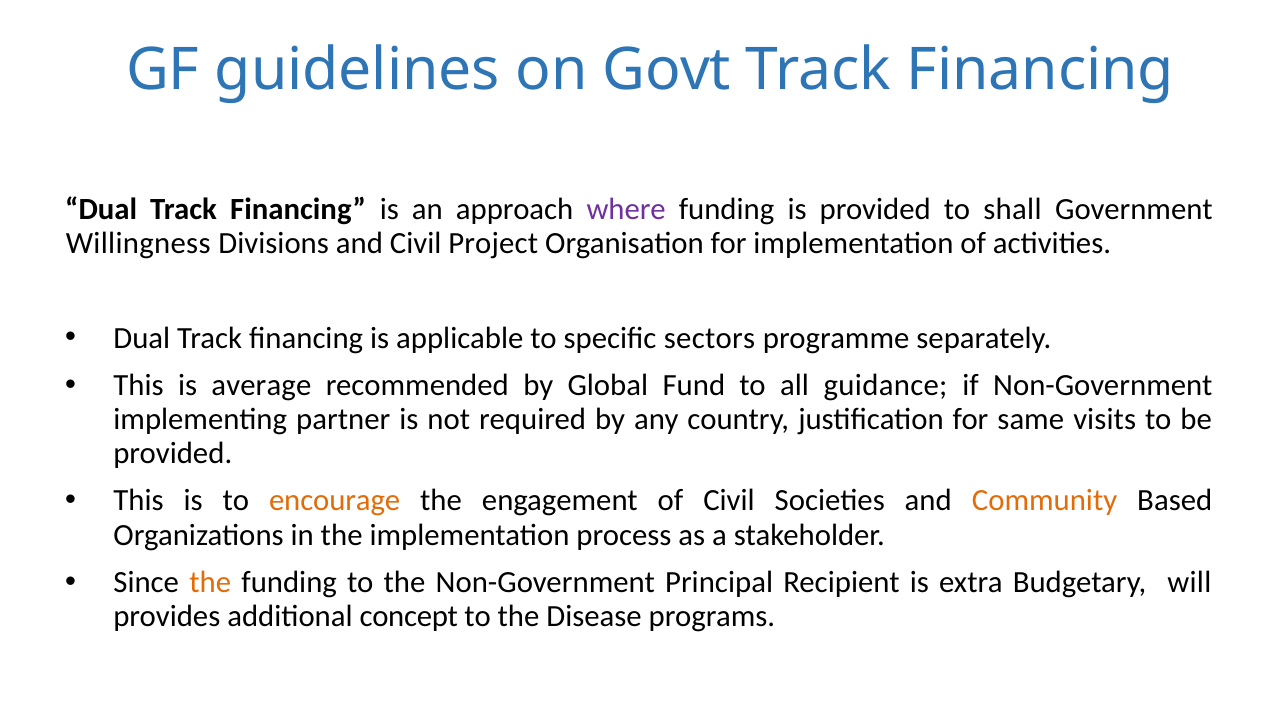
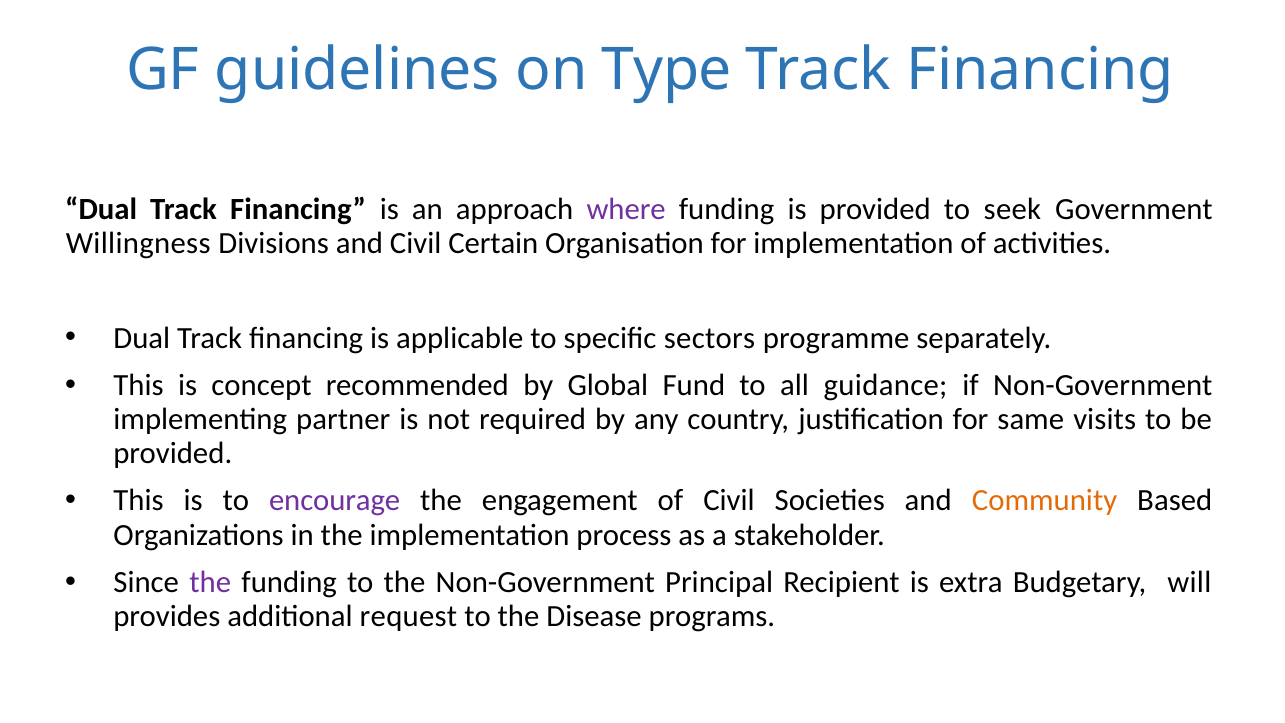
Govt: Govt -> Type
shall: shall -> seek
Project: Project -> Certain
average: average -> concept
encourage colour: orange -> purple
the at (210, 582) colour: orange -> purple
concept: concept -> request
